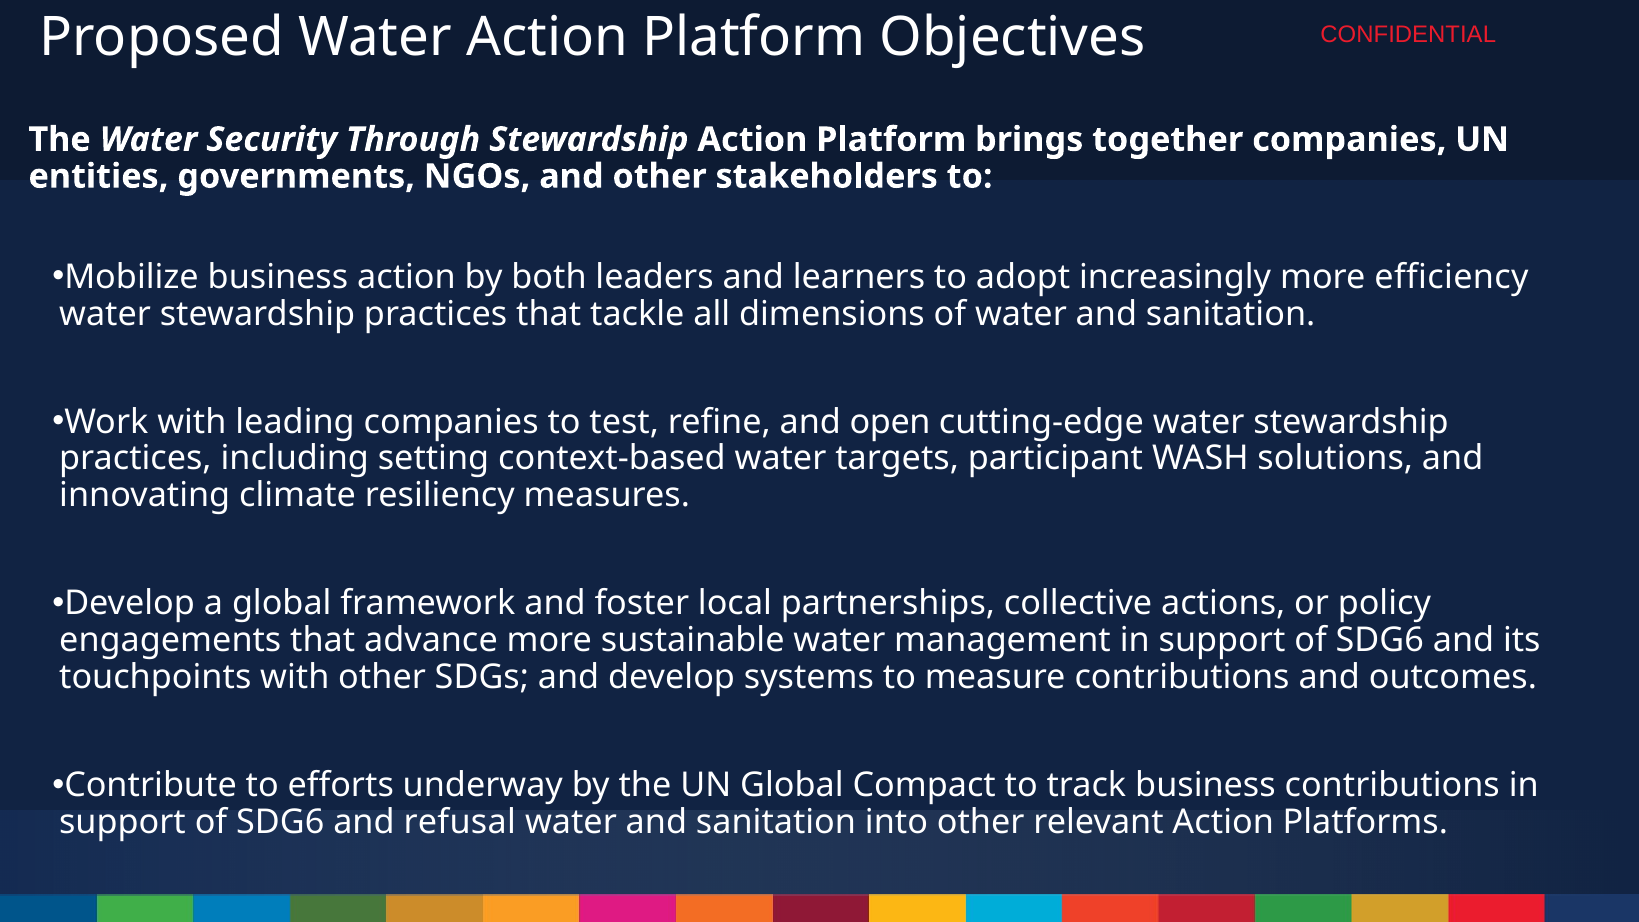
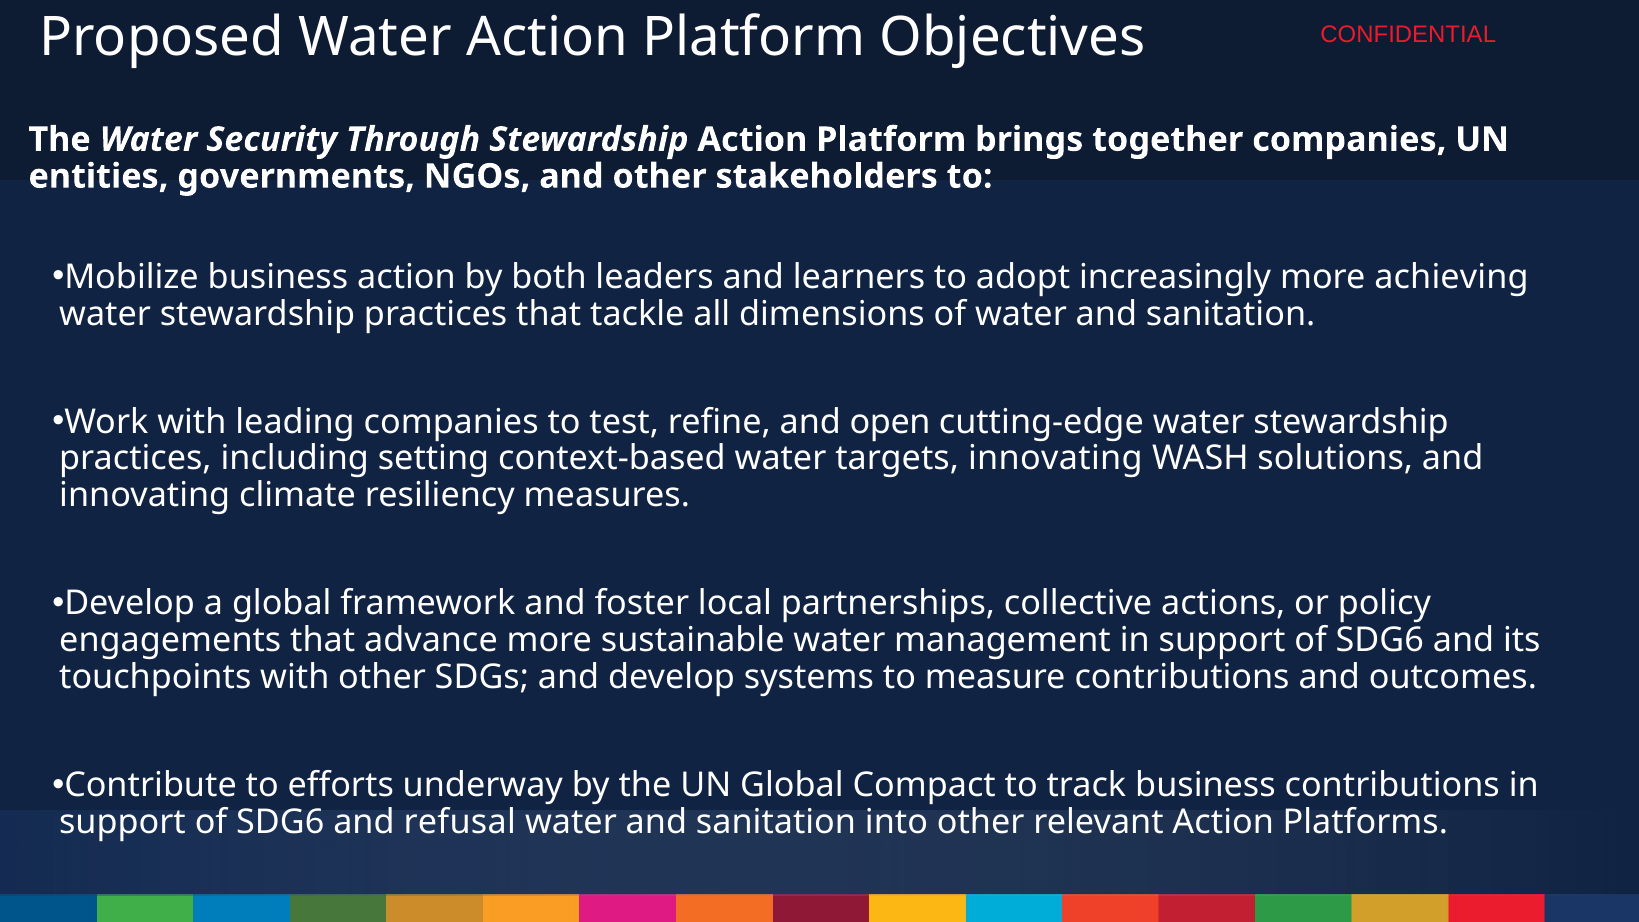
efficiency: efficiency -> achieving
targets participant: participant -> innovating
